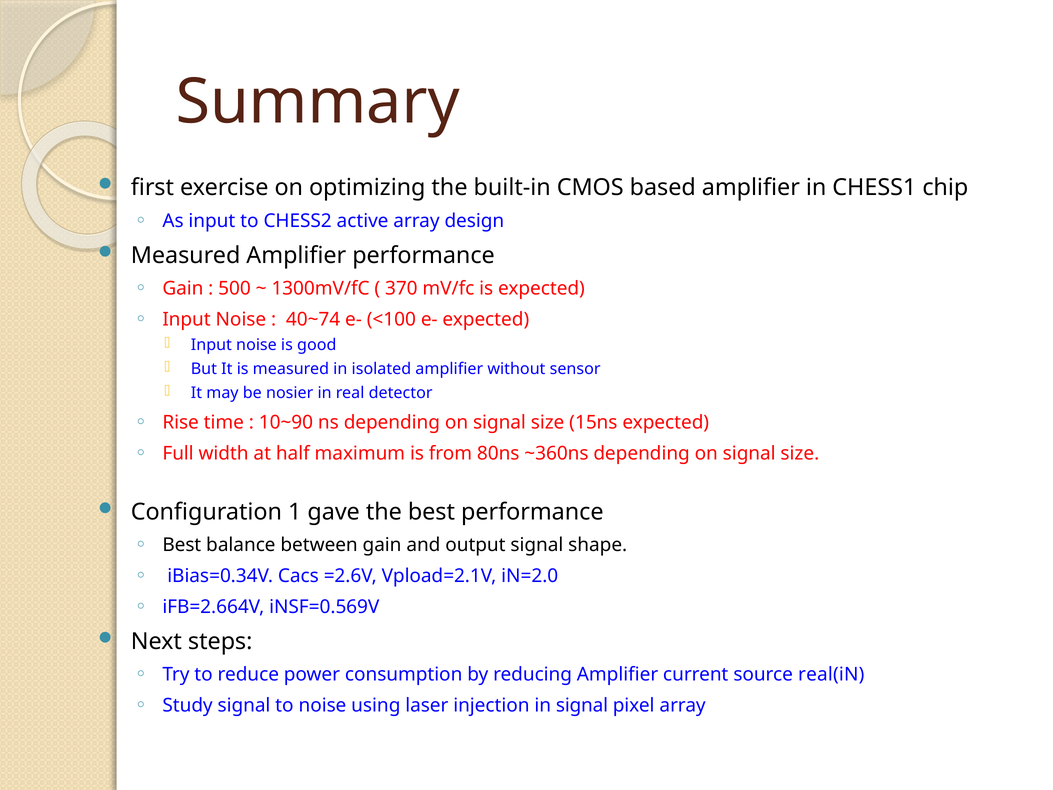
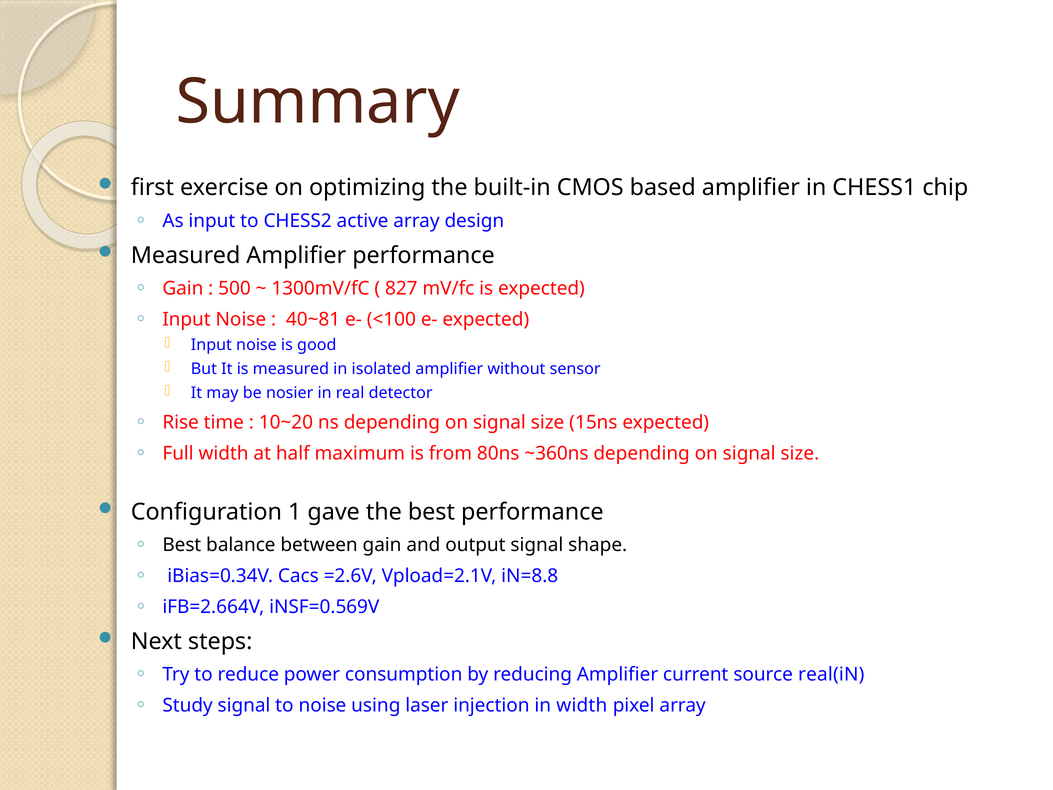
370: 370 -> 827
40~74: 40~74 -> 40~81
10~90: 10~90 -> 10~20
iN=2.0: iN=2.0 -> iN=8.8
in signal: signal -> width
